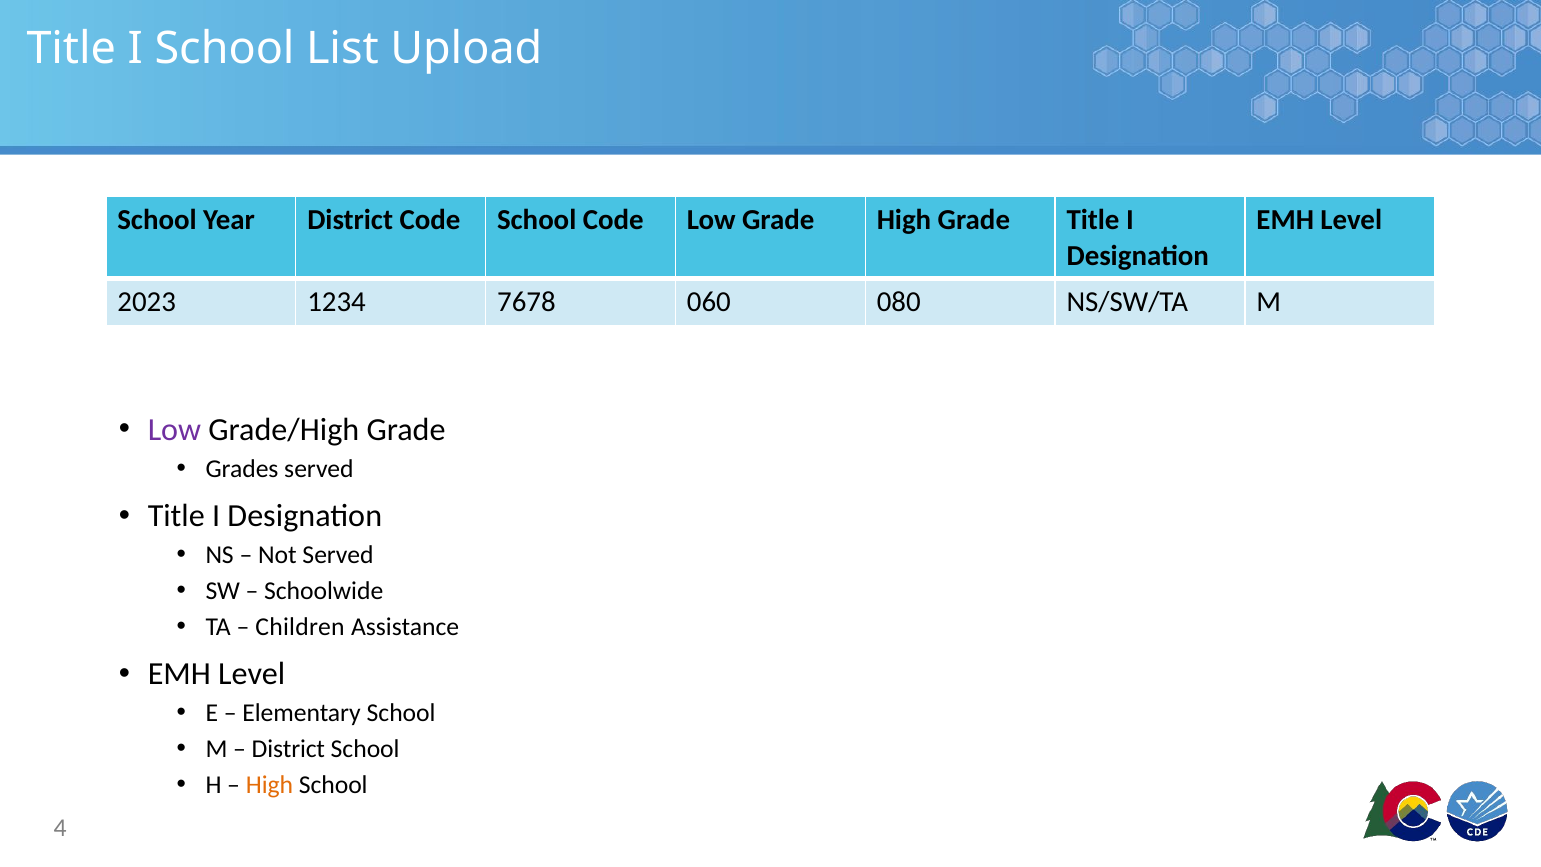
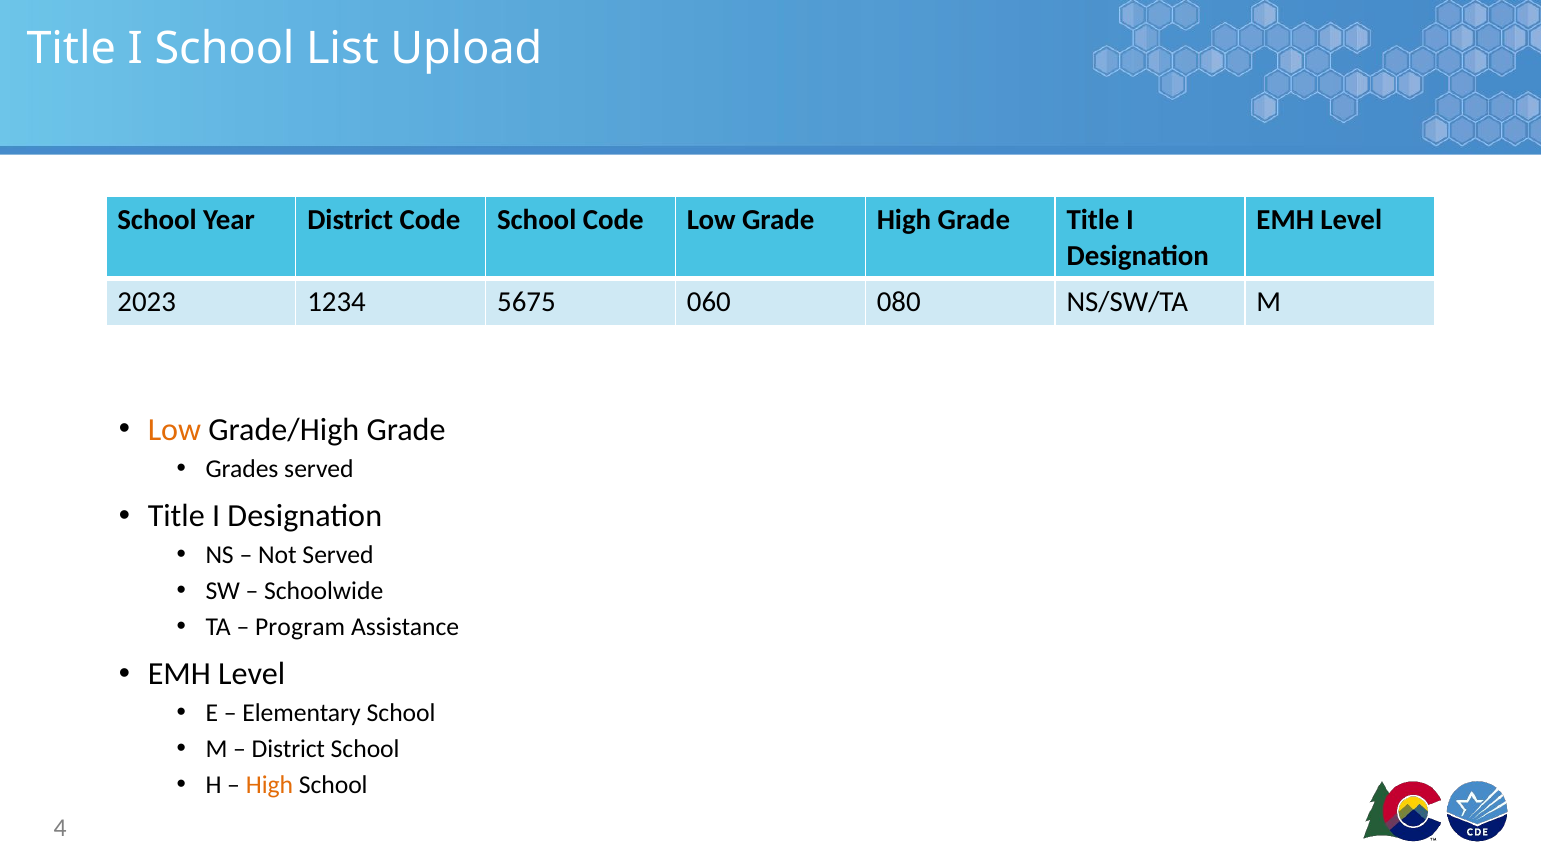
7678: 7678 -> 5675
Low at (174, 429) colour: purple -> orange
Children: Children -> Program
